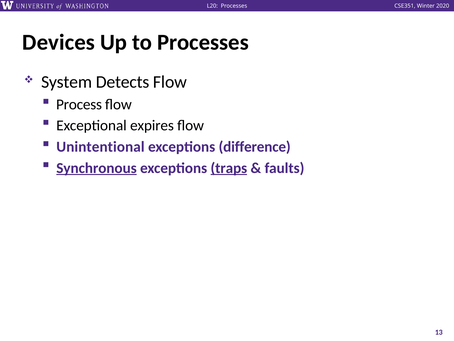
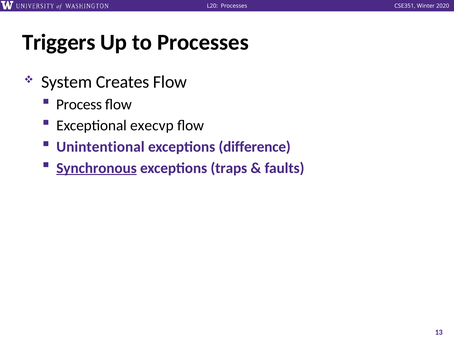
Devices: Devices -> Triggers
Detects: Detects -> Creates
expires: expires -> execvp
traps underline: present -> none
